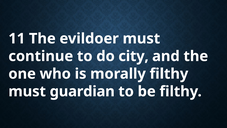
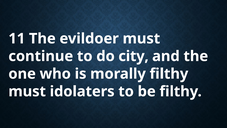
guardian: guardian -> idolaters
